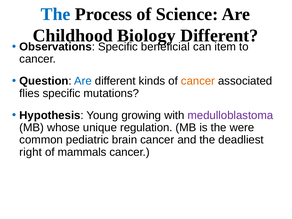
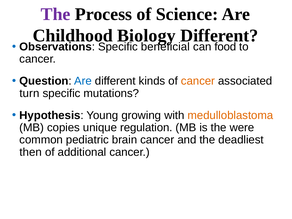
The at (56, 14) colour: blue -> purple
item: item -> food
flies: flies -> turn
medulloblastoma colour: purple -> orange
whose: whose -> copies
right: right -> then
mammals: mammals -> additional
